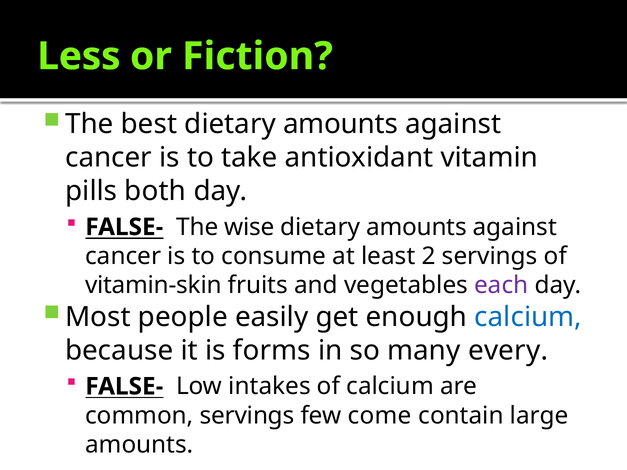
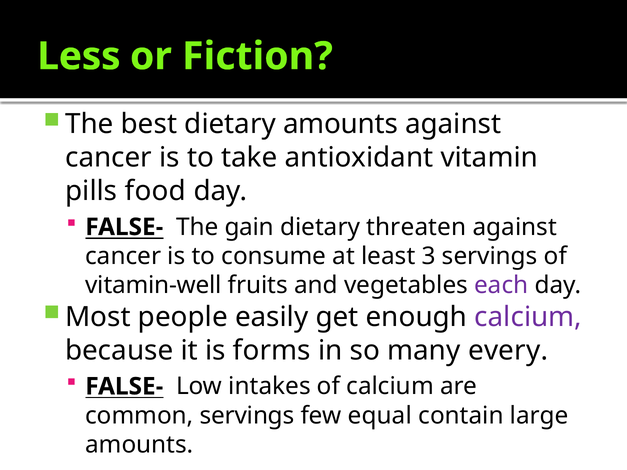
both: both -> food
wise: wise -> gain
amounts at (416, 227): amounts -> threaten
2: 2 -> 3
vitamin-skin: vitamin-skin -> vitamin-well
calcium at (528, 317) colour: blue -> purple
come: come -> equal
